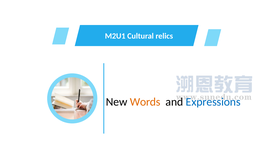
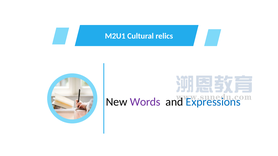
Words colour: orange -> purple
